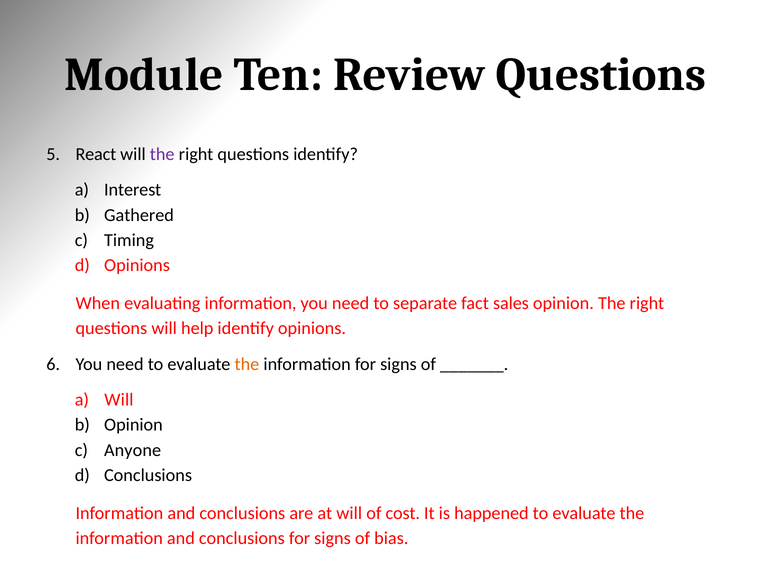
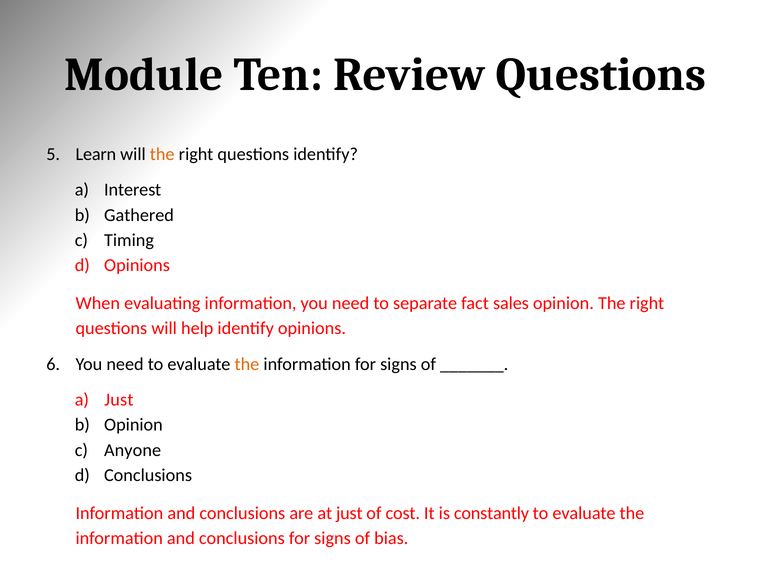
React: React -> Learn
the at (162, 154) colour: purple -> orange
Will at (119, 400): Will -> Just
at will: will -> just
happened: happened -> constantly
